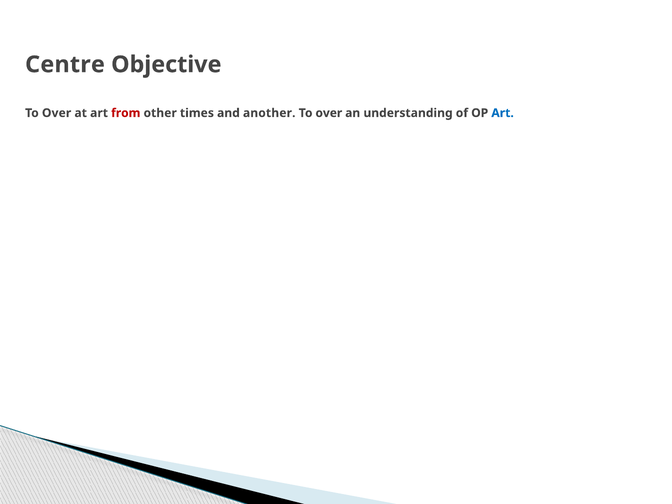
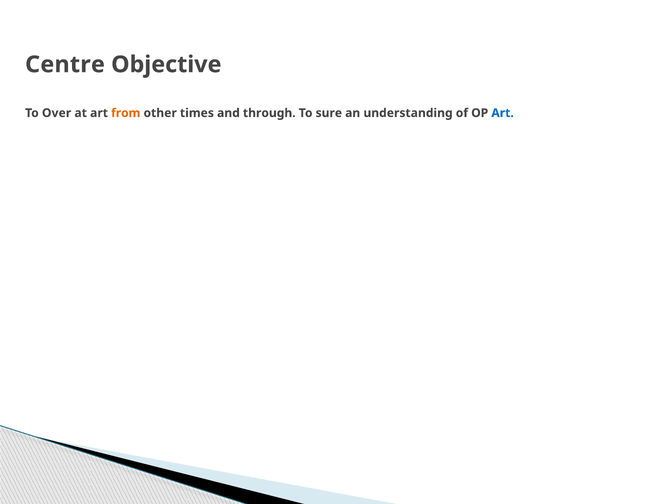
from colour: red -> orange
another: another -> through
over at (329, 113): over -> sure
